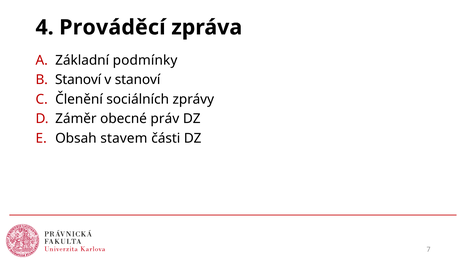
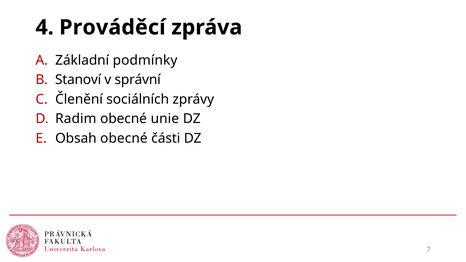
v stanoví: stanoví -> správní
Záměr: Záměr -> Radim
práv: práv -> unie
Obsah stavem: stavem -> obecné
